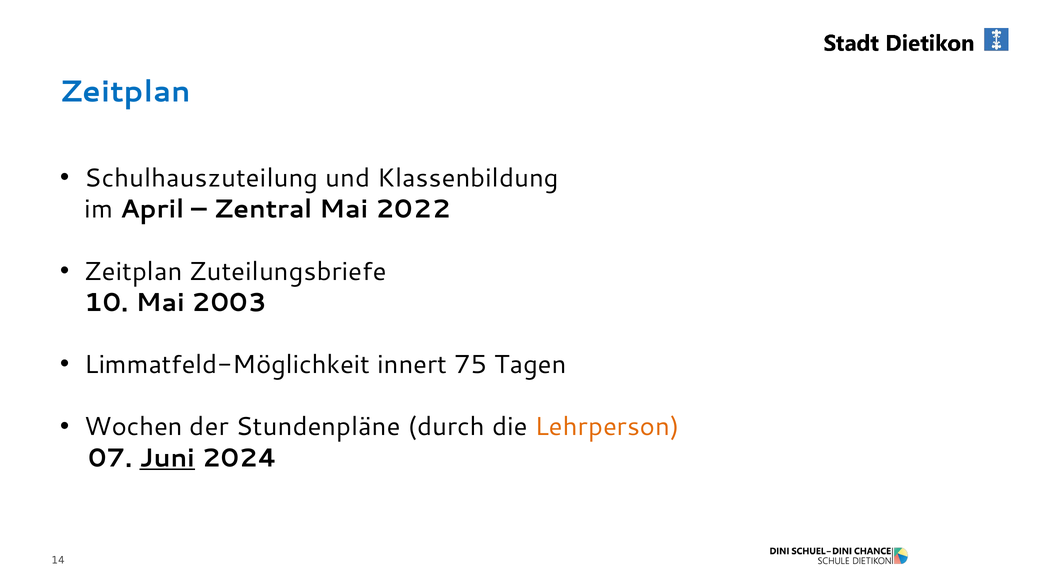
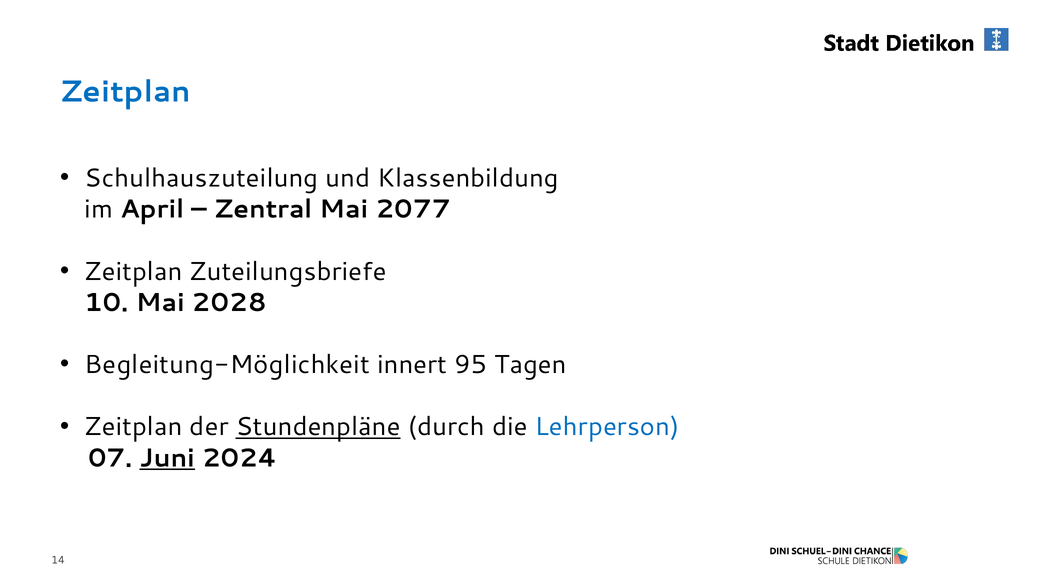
2022: 2022 -> 2077
2003: 2003 -> 2028
Limmatfeld-Möglichkeit: Limmatfeld-Möglichkeit -> Begleitung-Möglichkeit
75: 75 -> 95
Wochen at (134, 427): Wochen -> Zeitplan
Stundenpläne underline: none -> present
Lehrperson colour: orange -> blue
